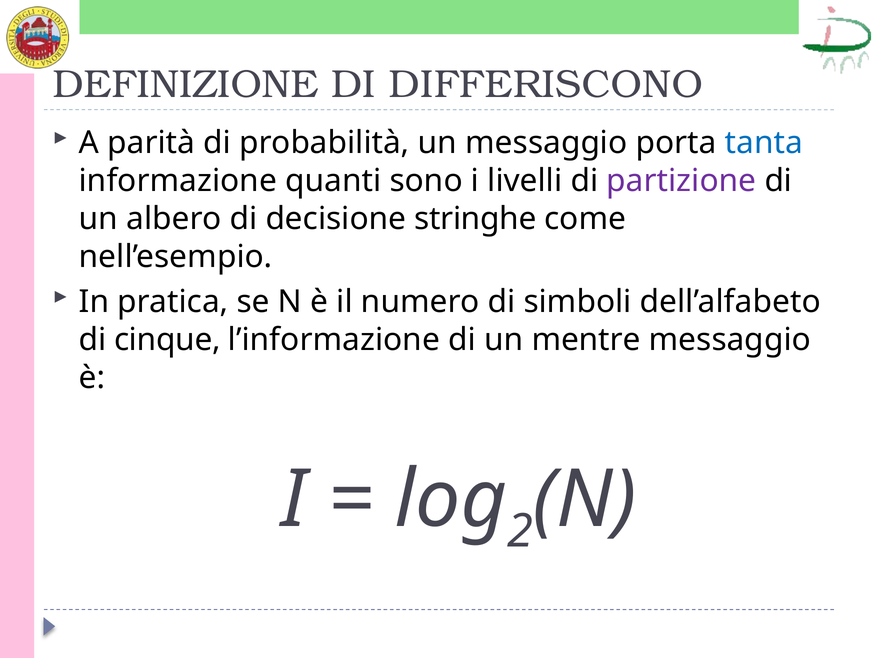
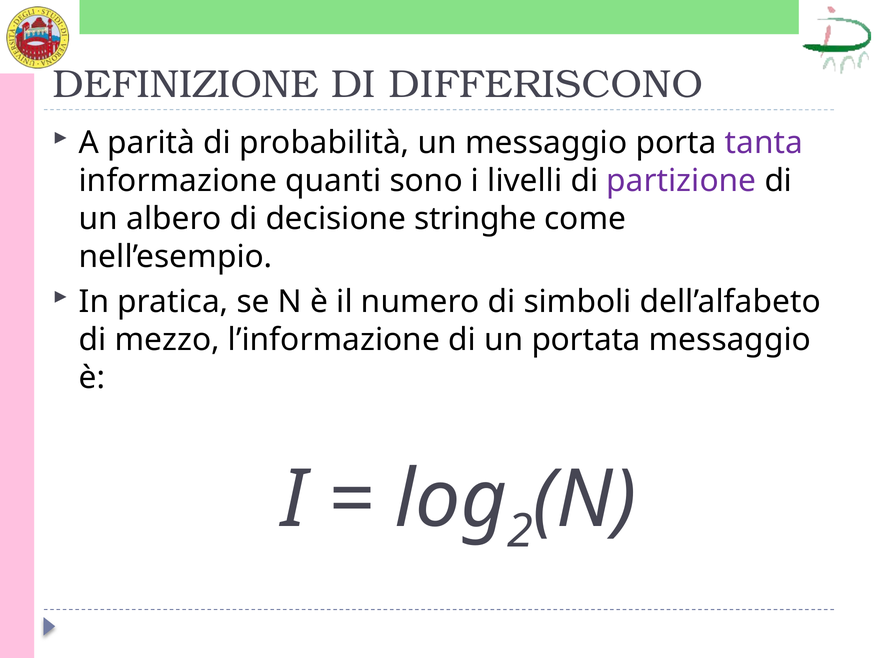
tanta colour: blue -> purple
cinque: cinque -> mezzo
mentre: mentre -> portata
